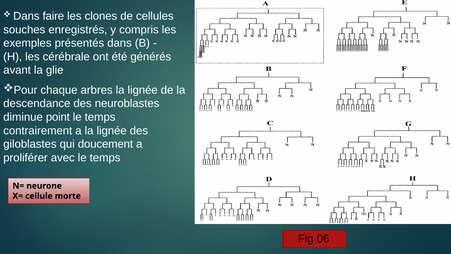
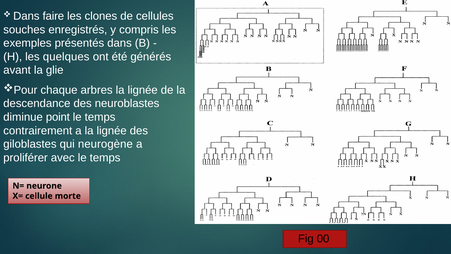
cérébrale: cérébrale -> quelques
doucement: doucement -> neurogène
06: 06 -> 00
